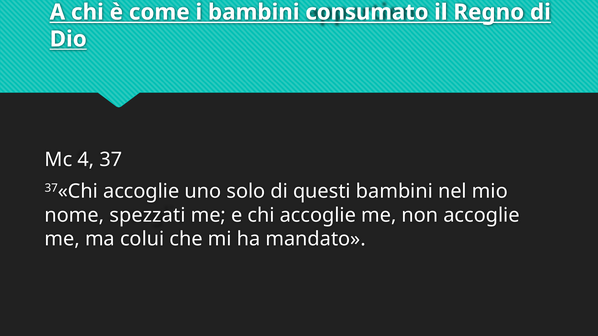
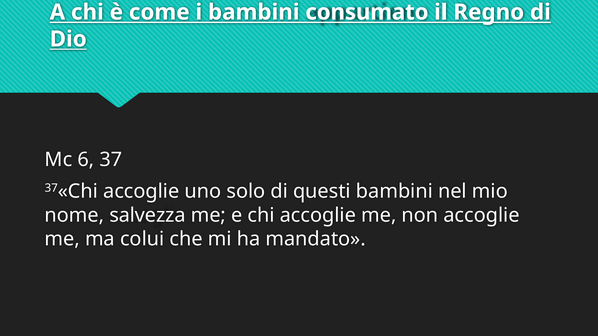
4: 4 -> 6
spezzati: spezzati -> salvezza
